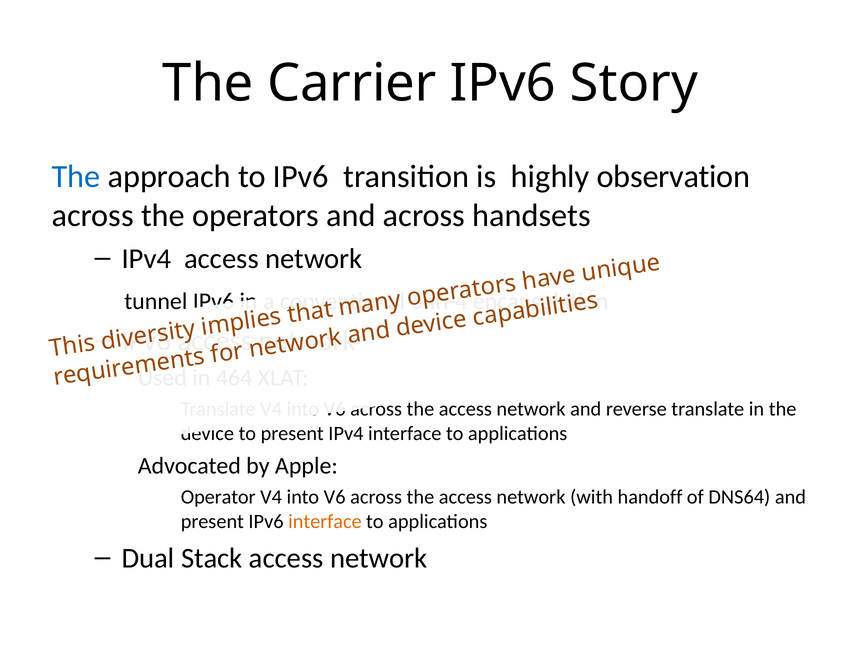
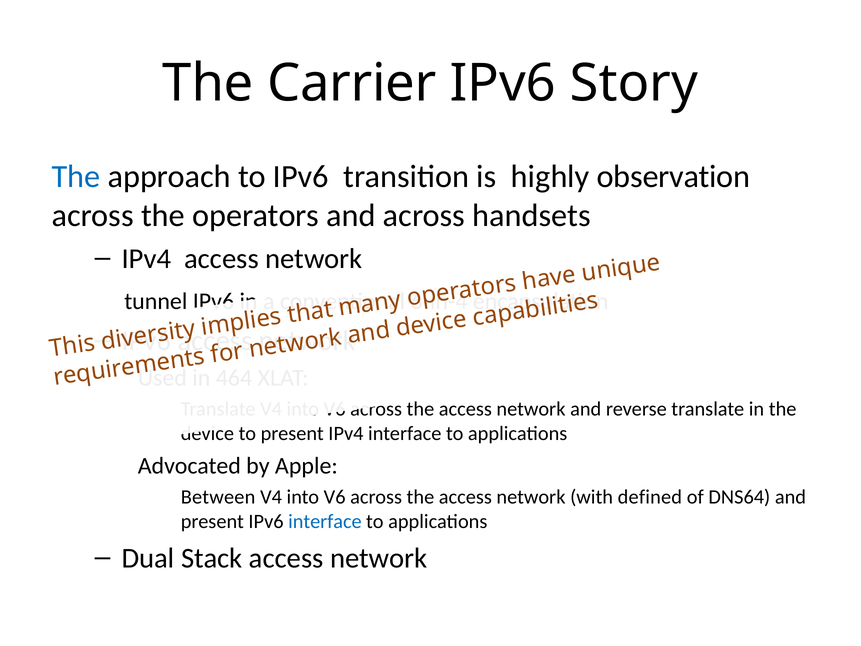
Operator: Operator -> Between
handoff: handoff -> defined
interface at (325, 521) colour: orange -> blue
